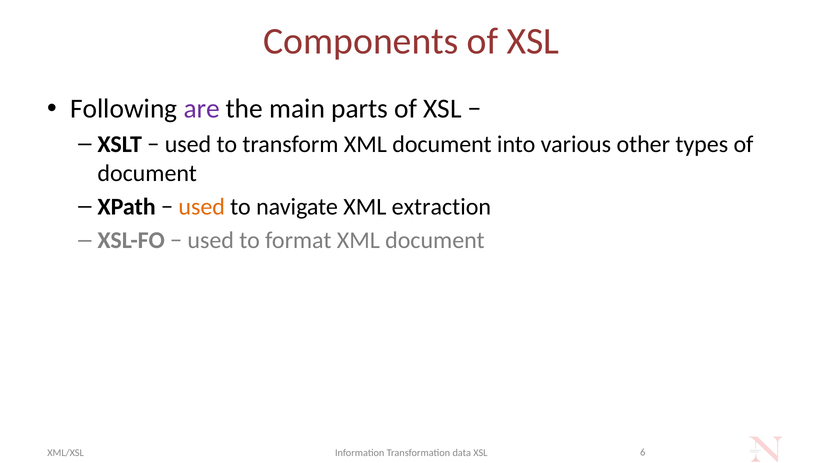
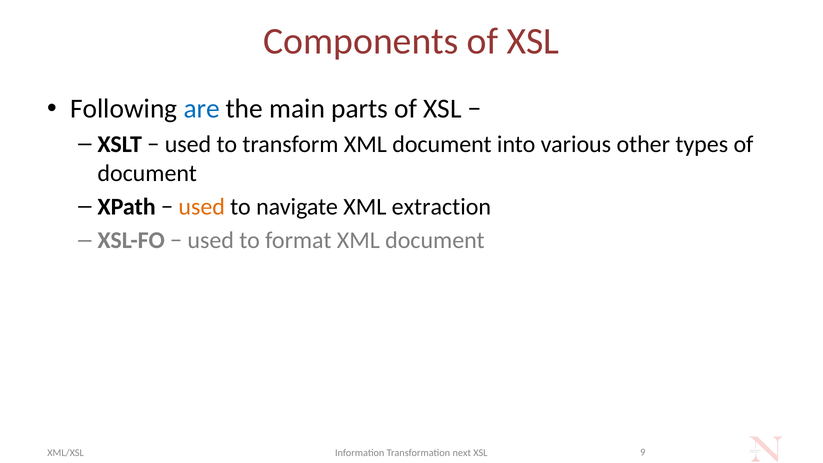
are colour: purple -> blue
data: data -> next
6: 6 -> 9
